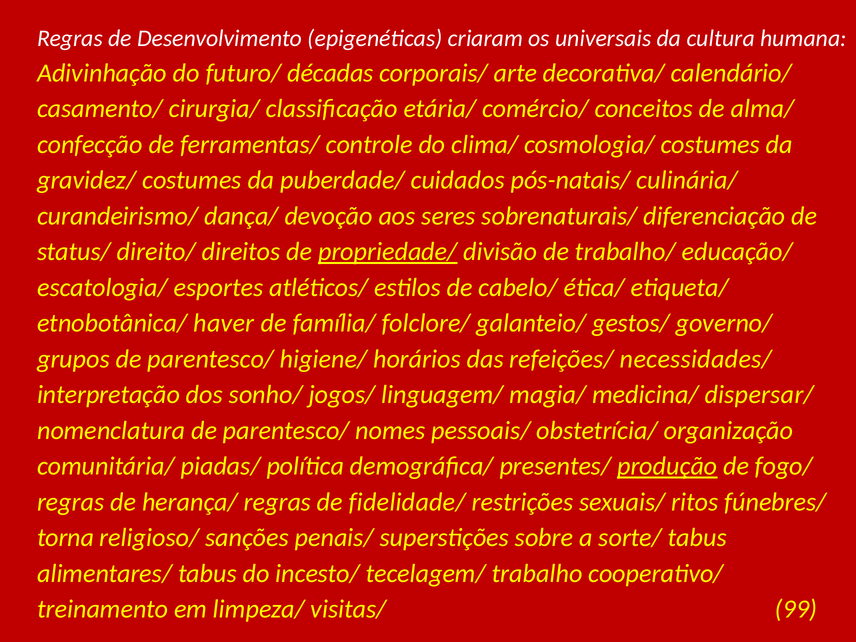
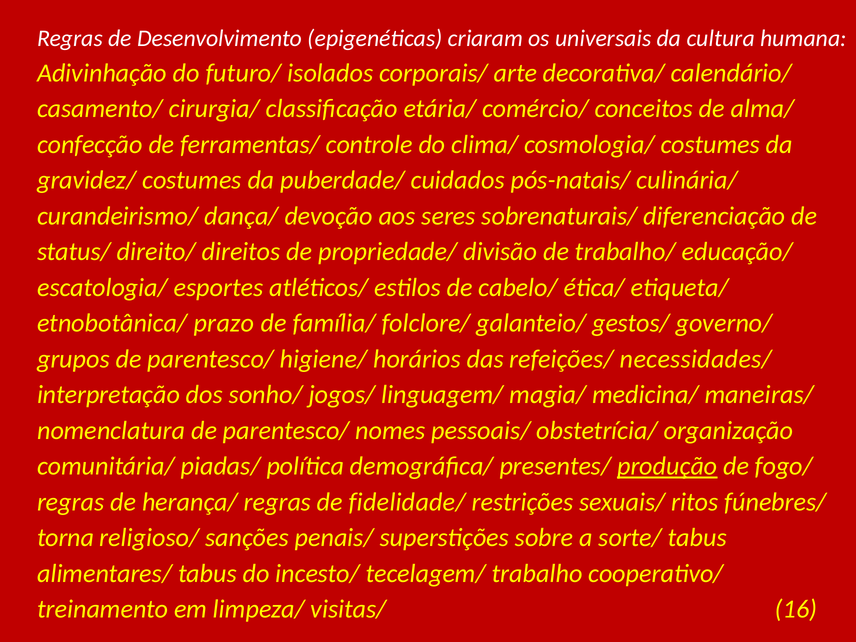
décadas: décadas -> isolados
propriedade/ underline: present -> none
haver: haver -> prazo
dispersar/: dispersar/ -> maneiras/
99: 99 -> 16
